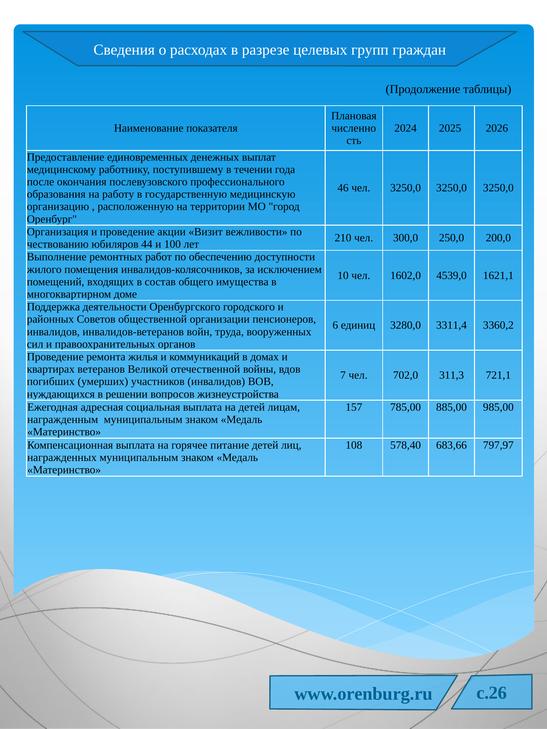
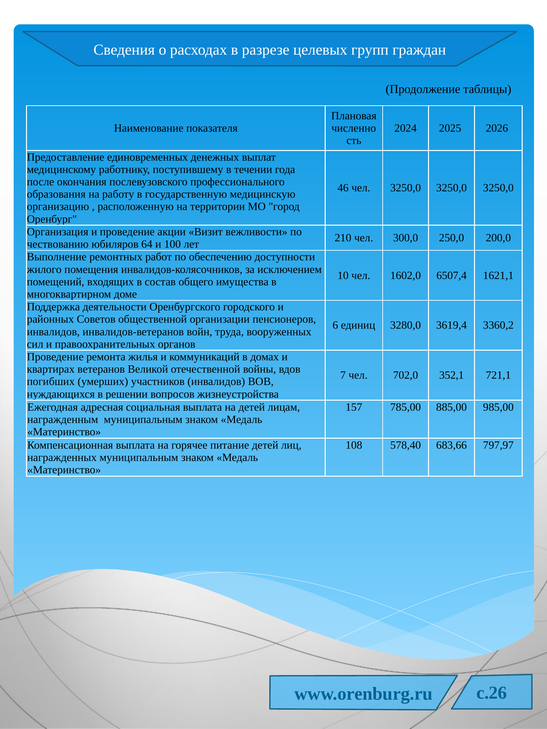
44: 44 -> 64
4539,0: 4539,0 -> 6507,4
3311,4: 3311,4 -> 3619,4
311,3: 311,3 -> 352,1
